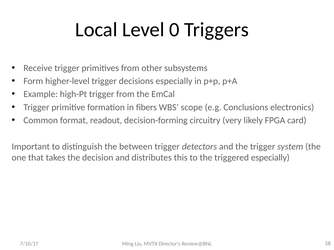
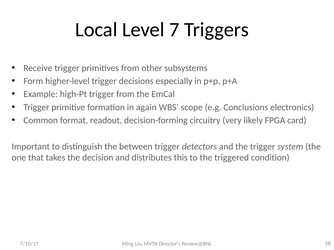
0: 0 -> 7
fibers: fibers -> again
triggered especially: especially -> condition
